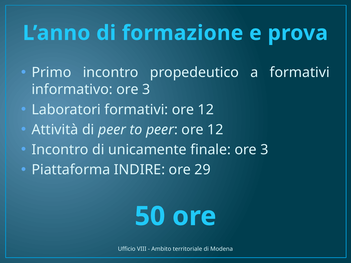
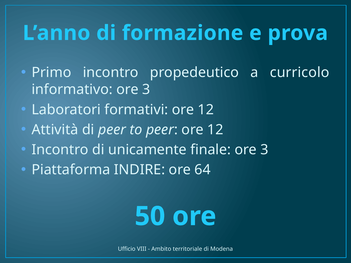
a formativi: formativi -> curricolo
29: 29 -> 64
